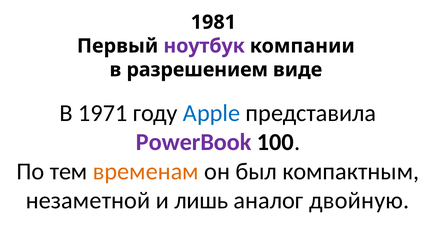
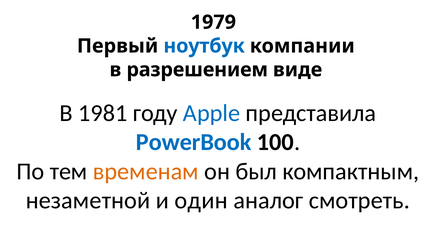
1981: 1981 -> 1979
ноутбук colour: purple -> blue
1971: 1971 -> 1981
PowerBook colour: purple -> blue
лишь: лишь -> один
двойную: двойную -> смотреть
